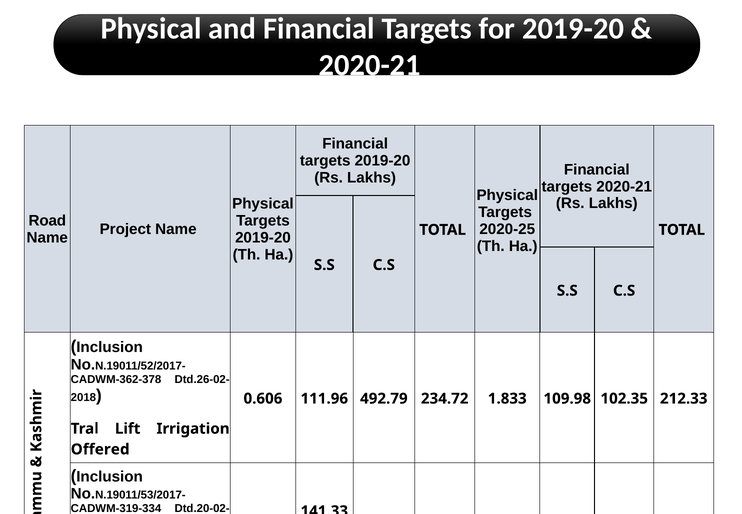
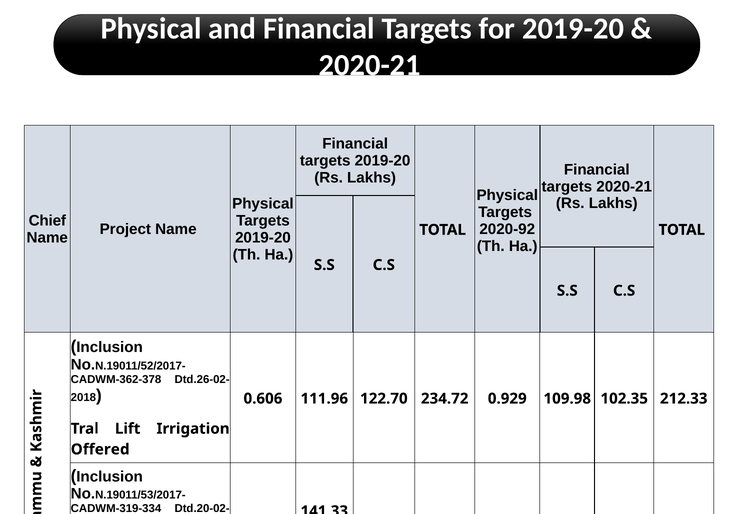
Road: Road -> Chief
2020-25: 2020-25 -> 2020-92
492.79: 492.79 -> 122.70
1.833: 1.833 -> 0.929
